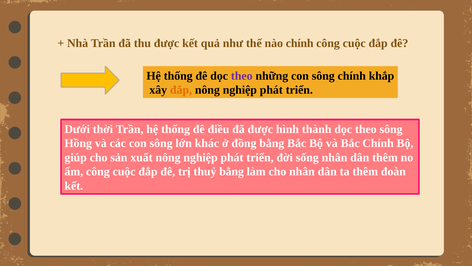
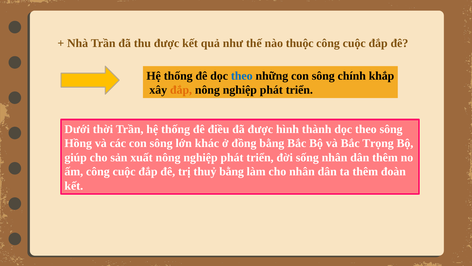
nào chính: chính -> thuộc
theo at (242, 76) colour: purple -> blue
Bắc Chính: Chính -> Trọng
